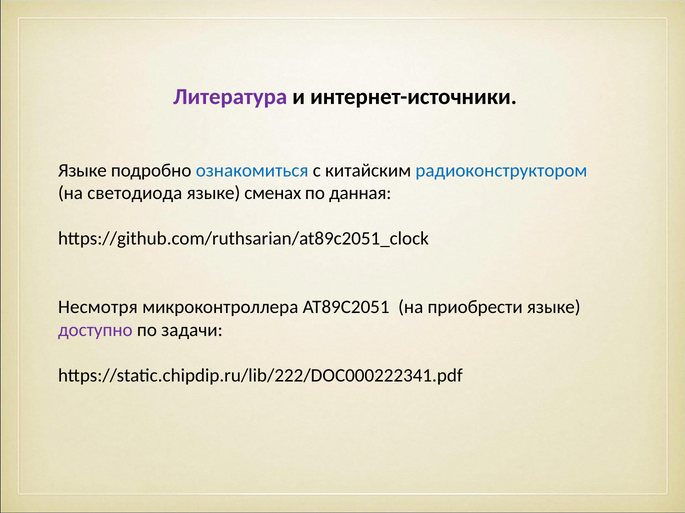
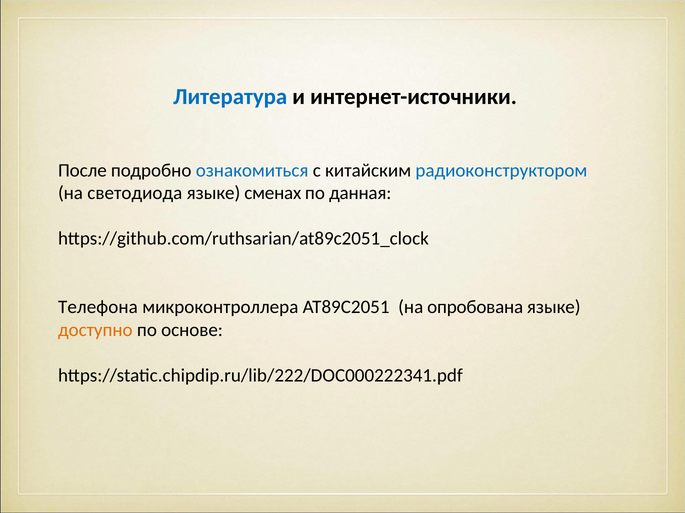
Литература colour: purple -> blue
Языке at (82, 170): Языке -> После
Несмотря: Несмотря -> Телефона
приобрести: приобрести -> опробована
доступно colour: purple -> orange
задачи: задачи -> основе
